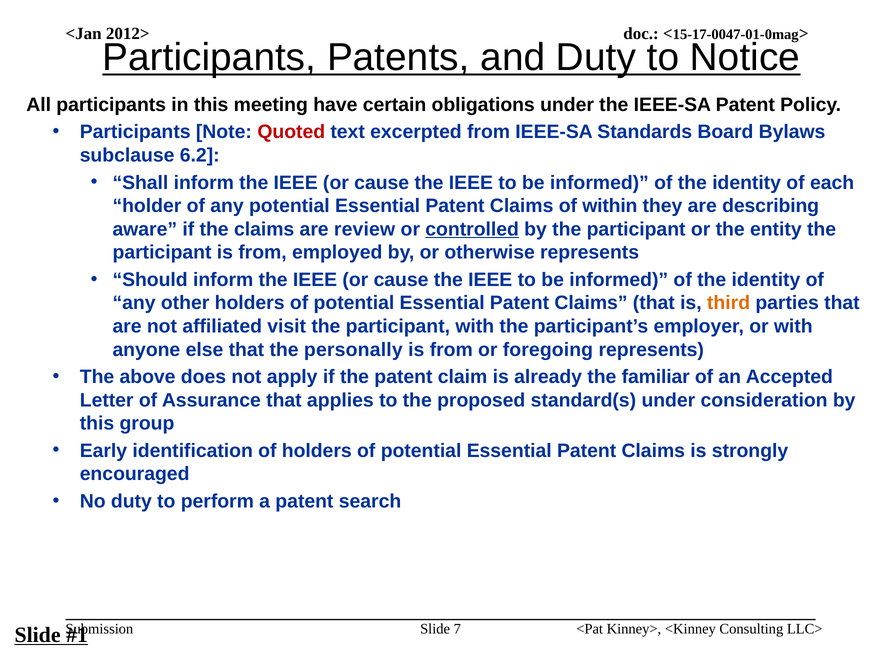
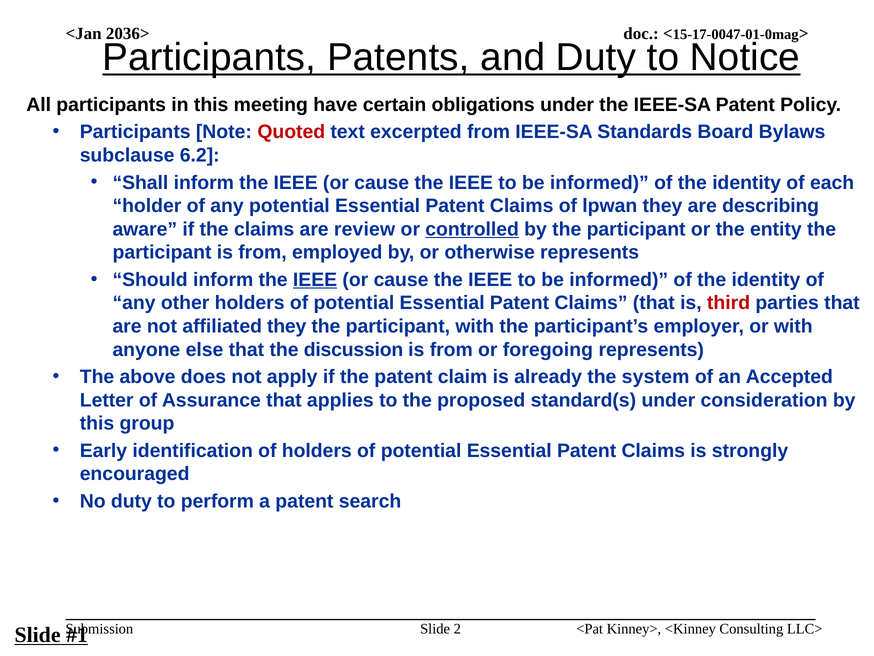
2012>: 2012> -> 2036>
within: within -> lpwan
IEEE at (315, 280) underline: none -> present
third colour: orange -> red
affiliated visit: visit -> they
personally: personally -> discussion
familiar: familiar -> system
7: 7 -> 2
